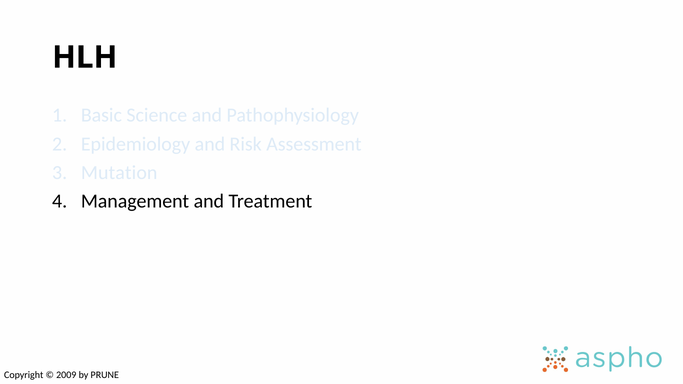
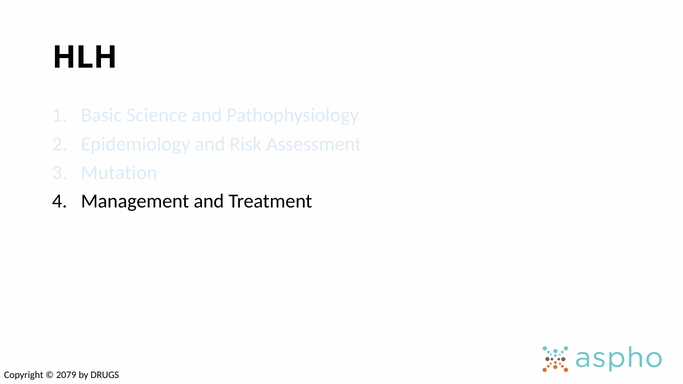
2009: 2009 -> 2079
PRUNE: PRUNE -> DRUGS
